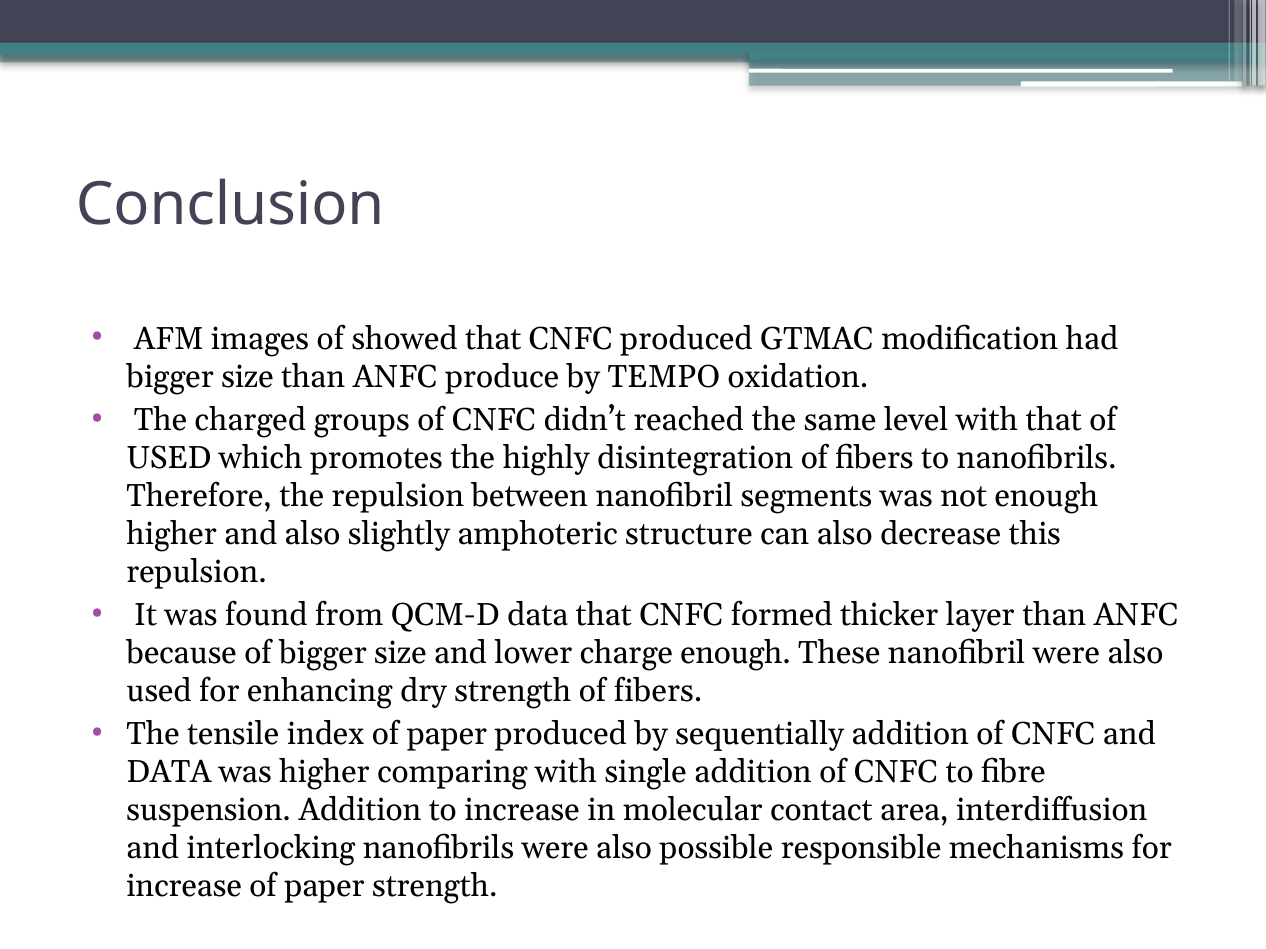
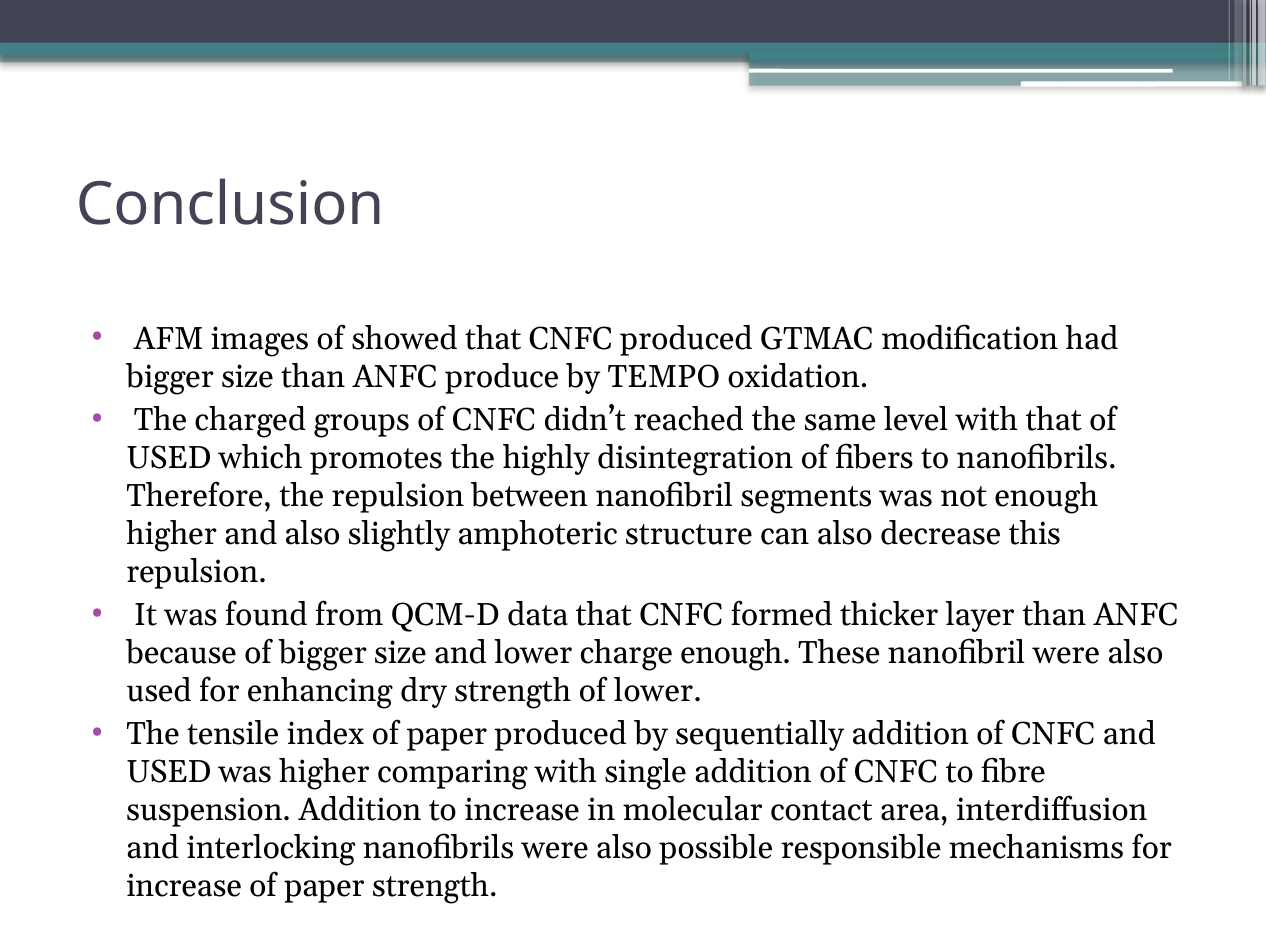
strength of fibers: fibers -> lower
DATA at (169, 772): DATA -> USED
